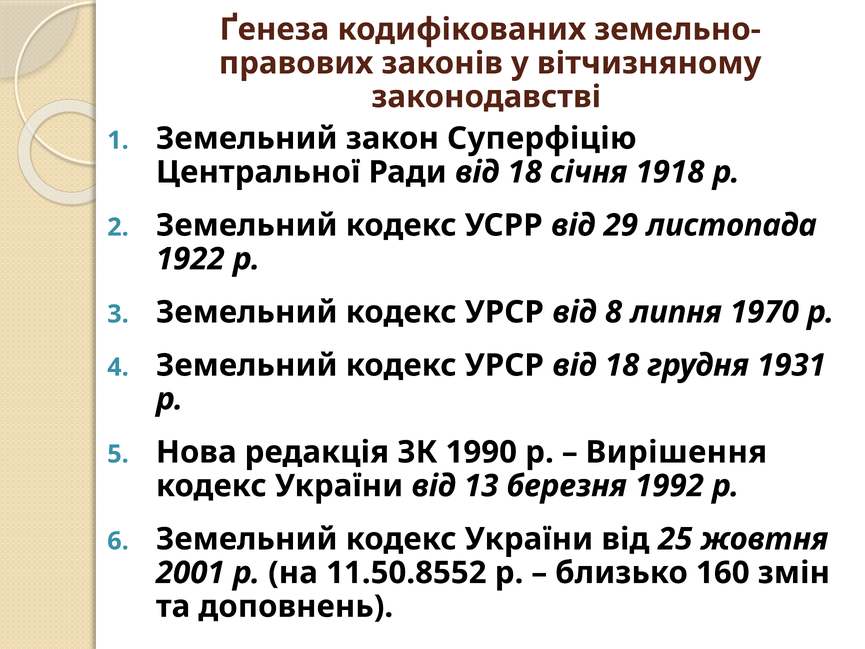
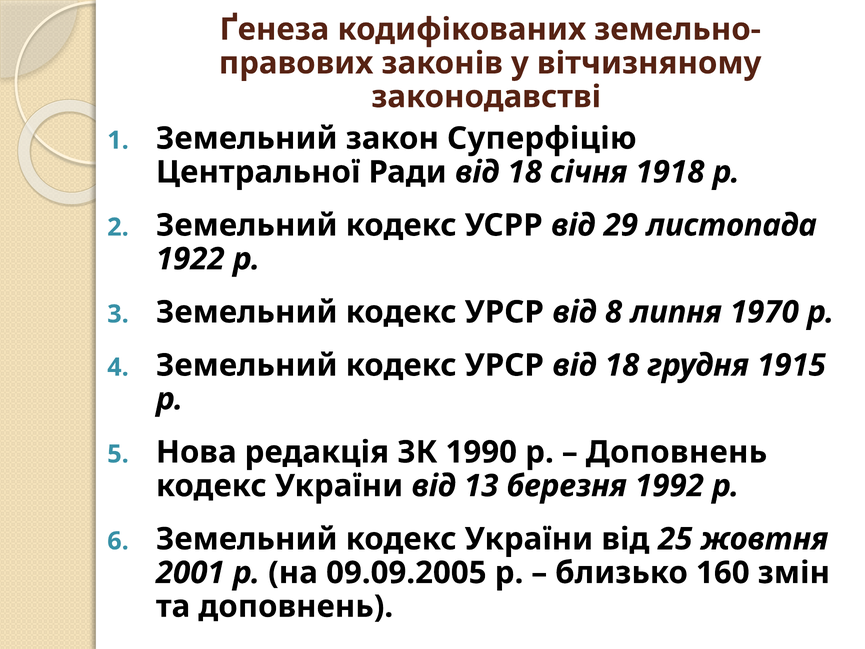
1931: 1931 -> 1915
Вирішення at (676, 452): Вирішення -> Доповнень
11.50.8552: 11.50.8552 -> 09.09.2005
